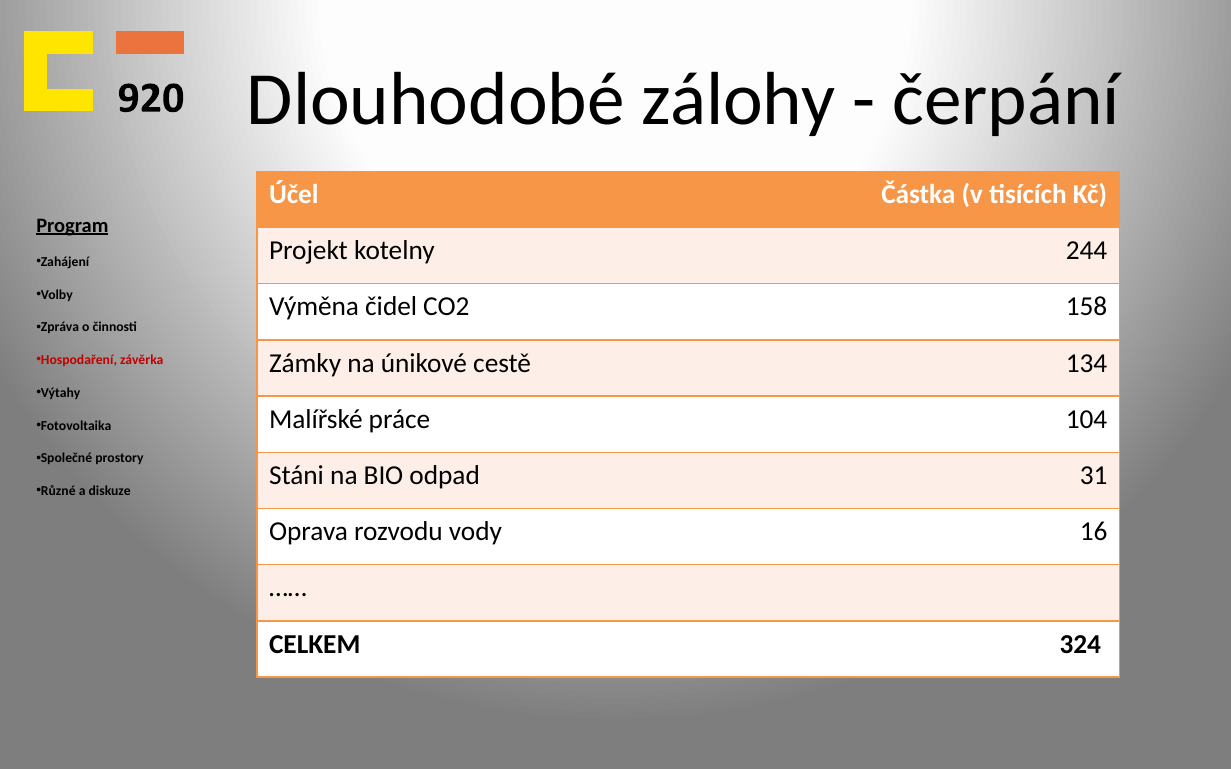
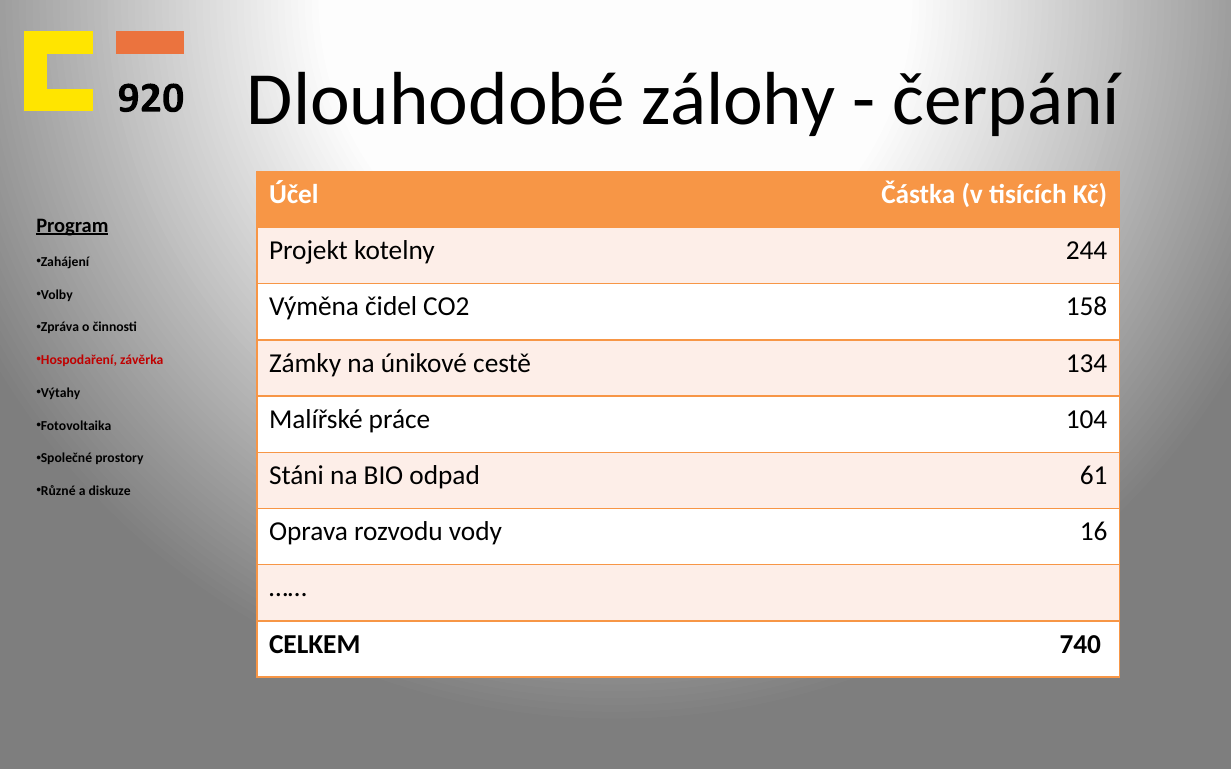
31: 31 -> 61
324: 324 -> 740
